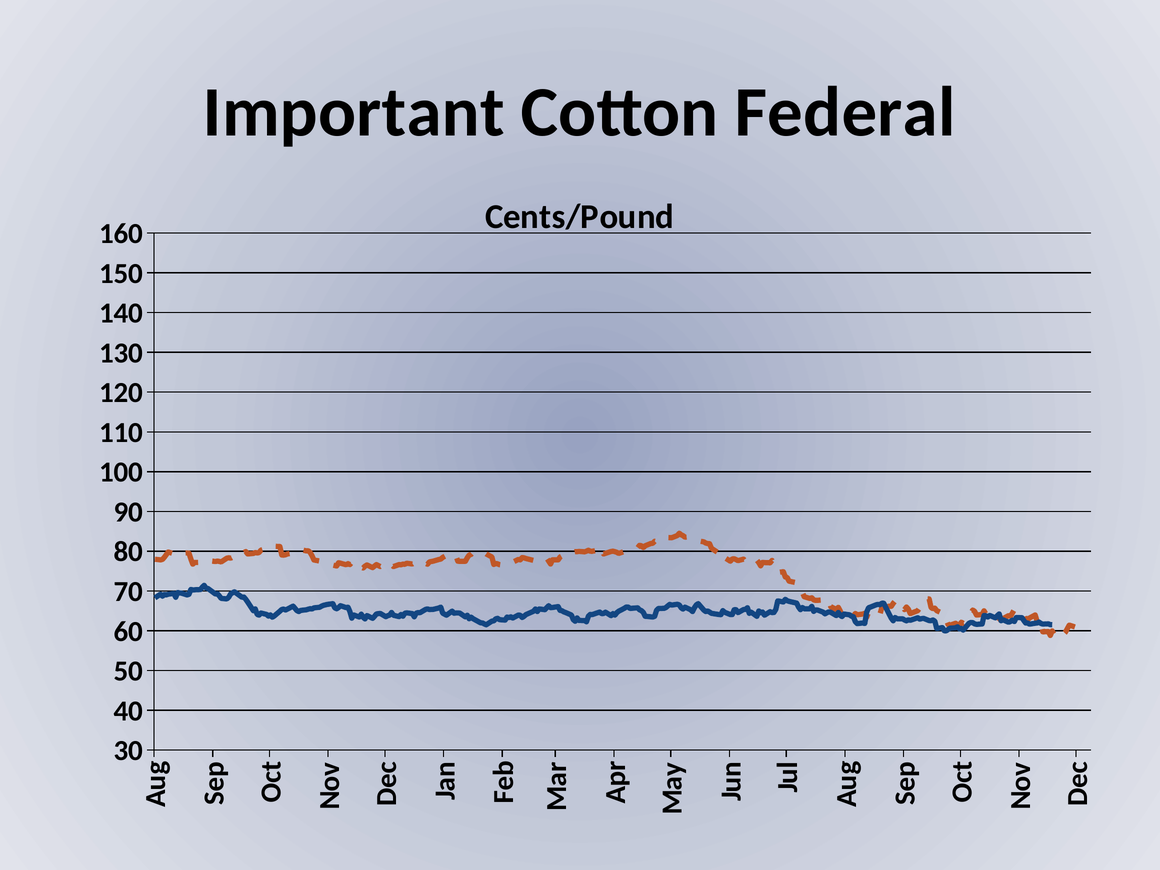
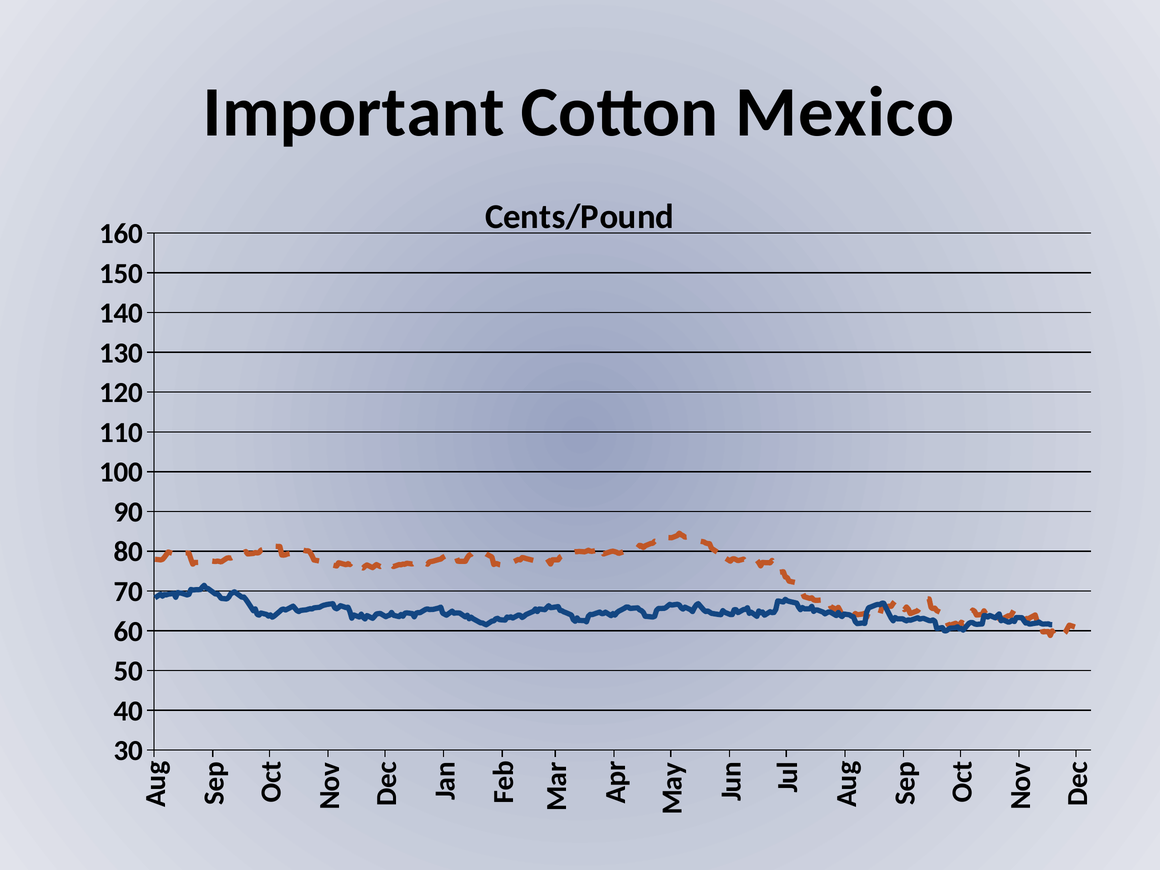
Federal: Federal -> Mexico
